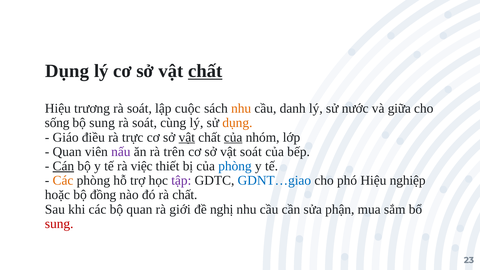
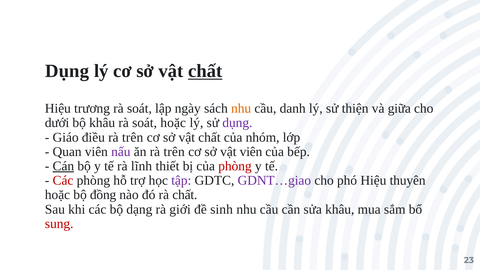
cuộc: cuộc -> ngày
nước: nước -> thiện
sống: sống -> dưới
bộ sung: sung -> khâu
soát cùng: cùng -> hoặc
dụng at (237, 123) colour: orange -> purple
trực at (133, 137): trực -> trên
vật at (187, 137) underline: present -> none
của at (233, 137) underline: present -> none
vật soát: soát -> viên
việc: việc -> lĩnh
phòng at (235, 166) colour: blue -> red
Các at (63, 181) colour: orange -> red
GDNT…giao colour: blue -> purple
nghiệp: nghiệp -> thuyên
bộ quan: quan -> dạng
nghị: nghị -> sinh
sửa phận: phận -> khâu
